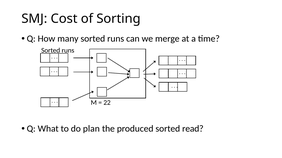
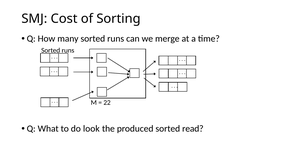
plan: plan -> look
